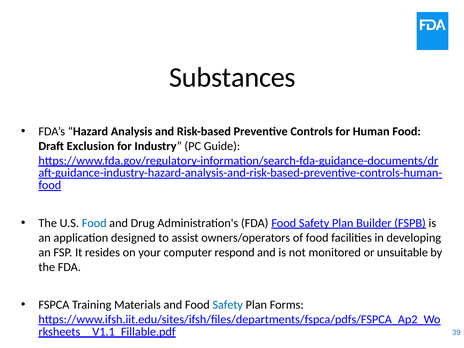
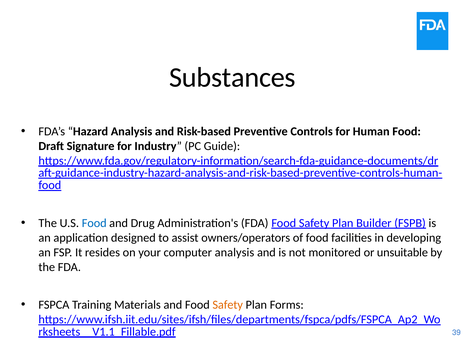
Exclusion: Exclusion -> Signature
computer respond: respond -> analysis
Safety at (228, 305) colour: blue -> orange
